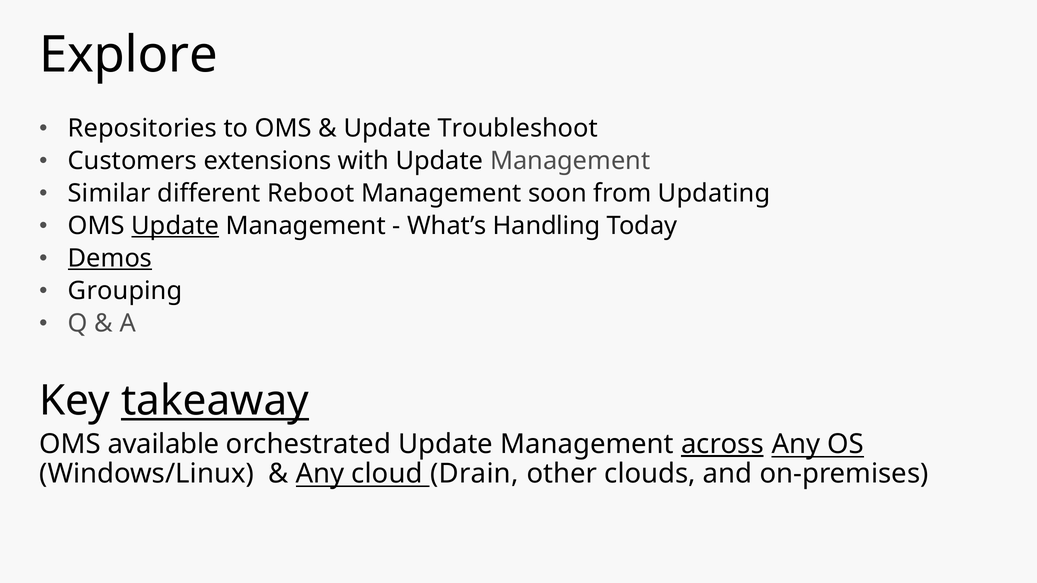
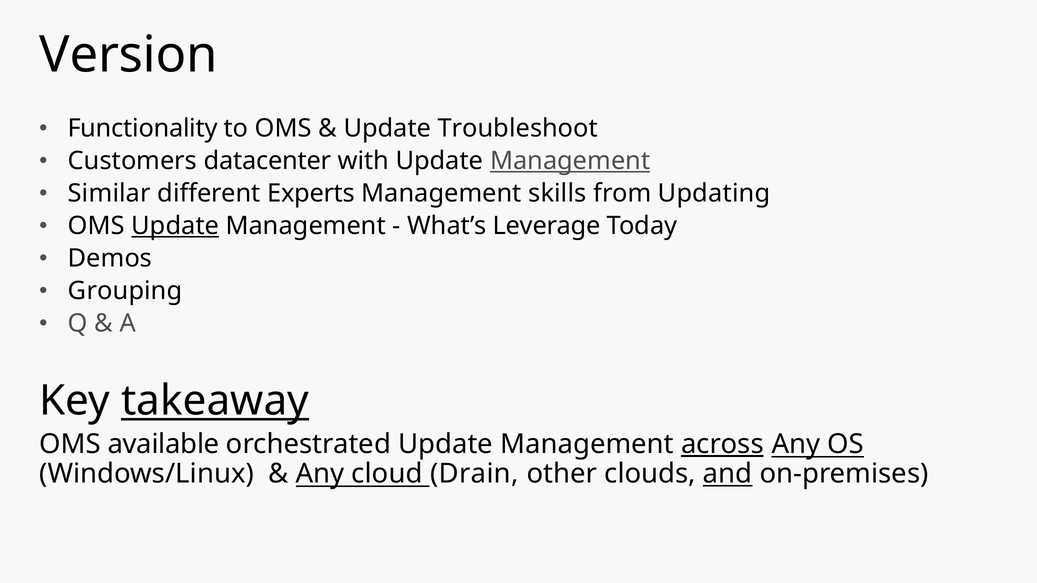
Explore: Explore -> Version
Repositories: Repositories -> Functionality
extensions: extensions -> datacenter
Management at (570, 161) underline: none -> present
Reboot: Reboot -> Experts
soon: soon -> skills
Handling: Handling -> Leverage
Demos underline: present -> none
and underline: none -> present
